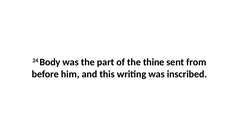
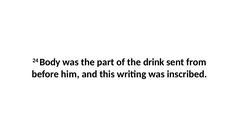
thine: thine -> drink
